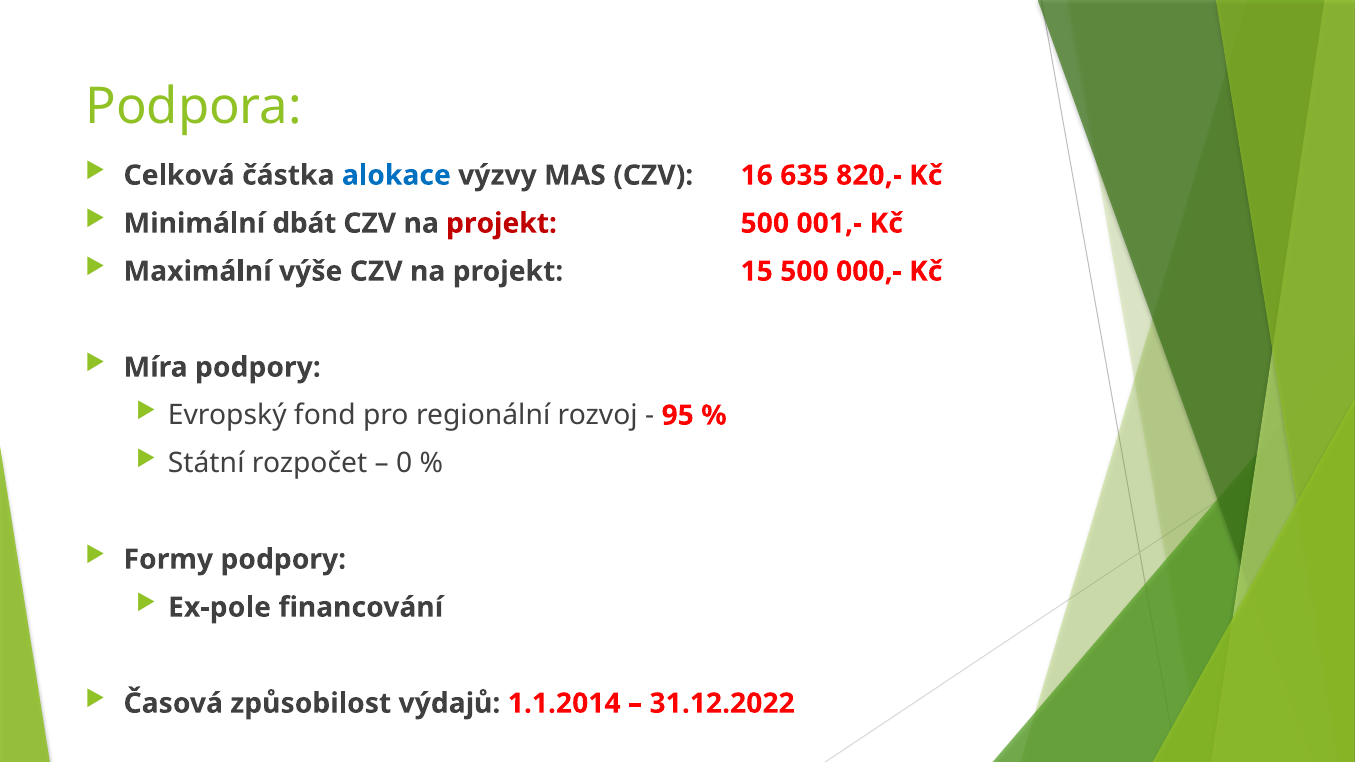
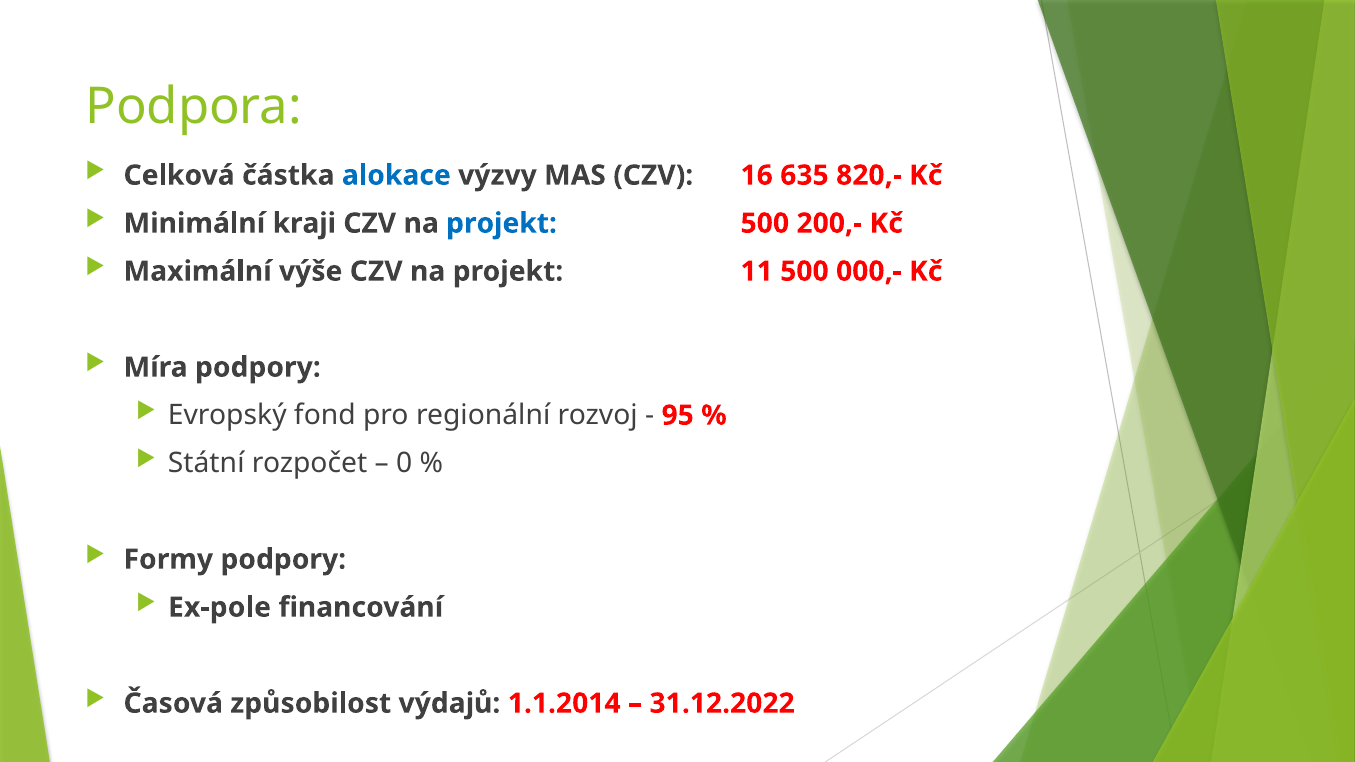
dbát: dbát -> kraji
projekt at (502, 223) colour: red -> blue
001,-: 001,- -> 200,-
15: 15 -> 11
